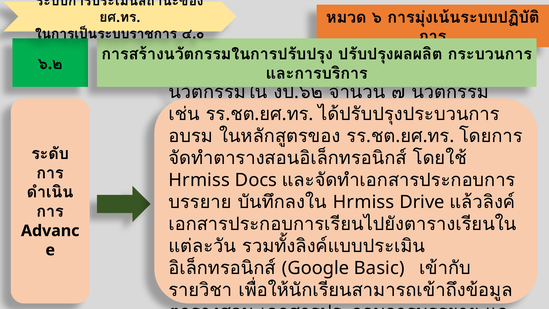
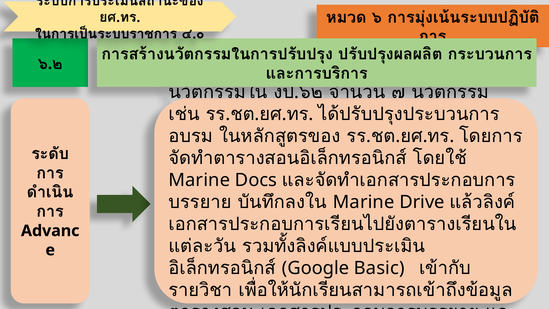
Hrmiss at (199, 180): Hrmiss -> Marine
Hrmiss at (364, 202): Hrmiss -> Marine
